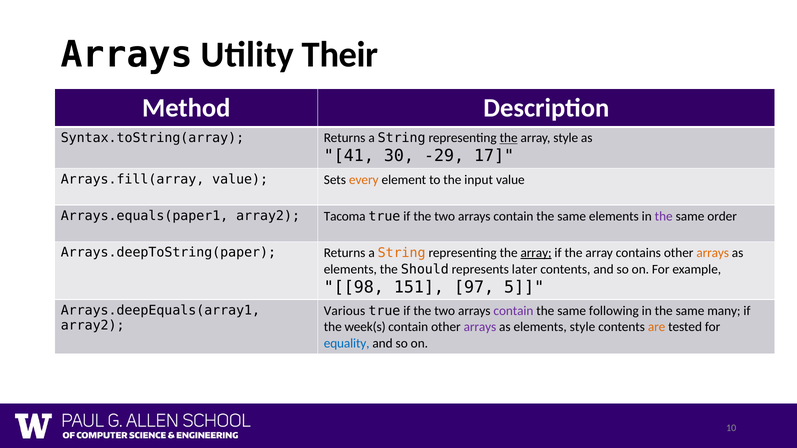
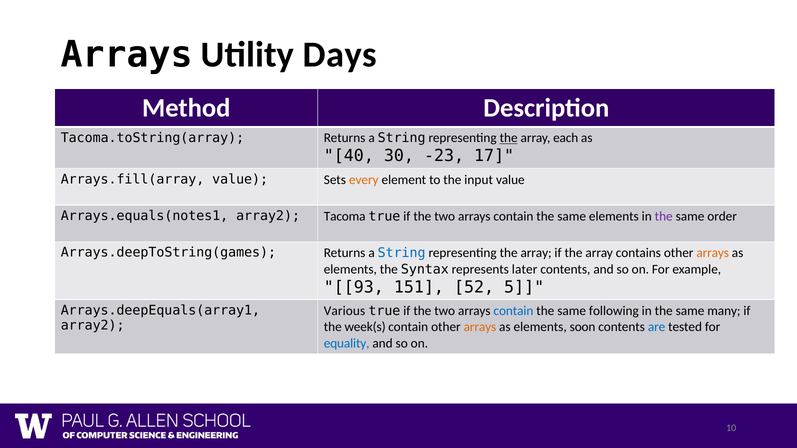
Their: Their -> Days
Syntax.toString(array: Syntax.toString(array -> Tacoma.toString(array
array style: style -> each
41: 41 -> 40
-29: -29 -> -23
Arrays.equals(paper1: Arrays.equals(paper1 -> Arrays.equals(notes1
Arrays.deepToString(paper: Arrays.deepToString(paper -> Arrays.deepToString(games
String at (402, 253) colour: orange -> blue
array at (536, 253) underline: present -> none
Should: Should -> Syntax
98: 98 -> 93
97: 97 -> 52
contain at (513, 311) colour: purple -> blue
arrays at (480, 327) colour: purple -> orange
elements style: style -> soon
are colour: orange -> blue
